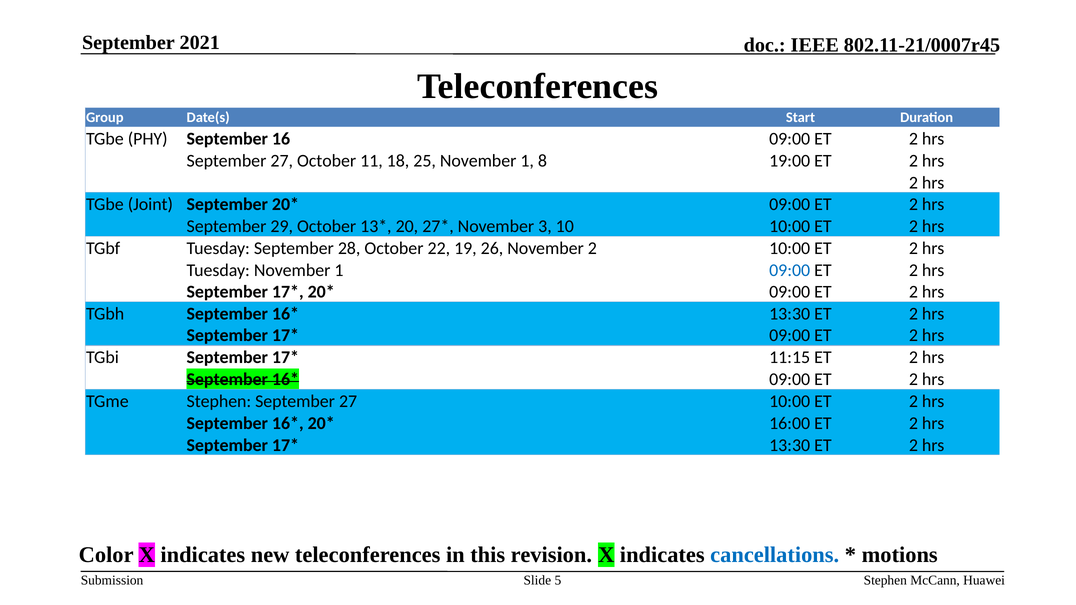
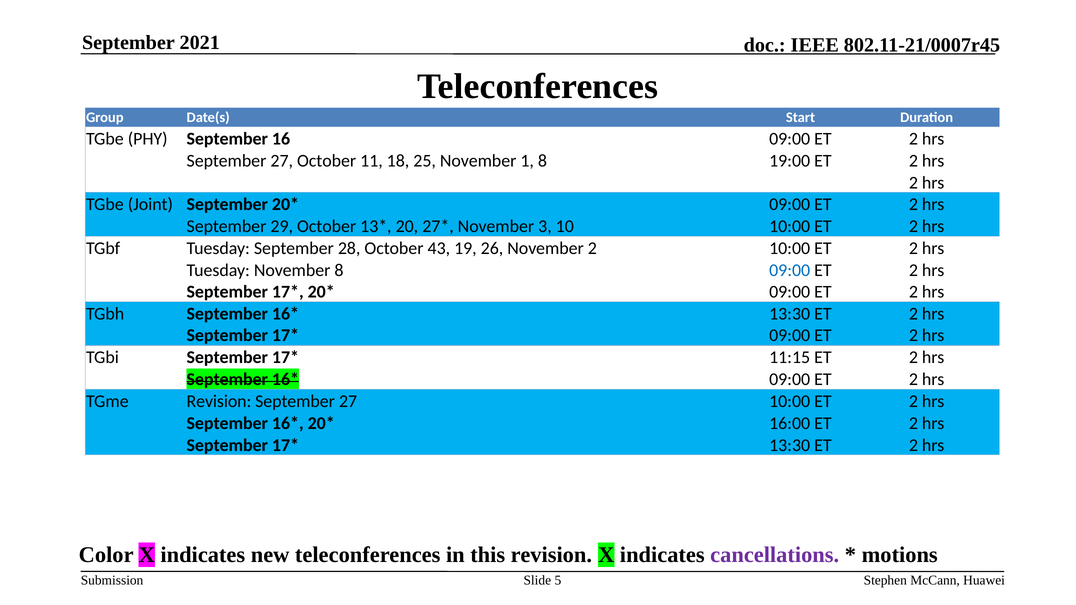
22: 22 -> 43
Tuesday November 1: 1 -> 8
TGme Stephen: Stephen -> Revision
cancellations colour: blue -> purple
